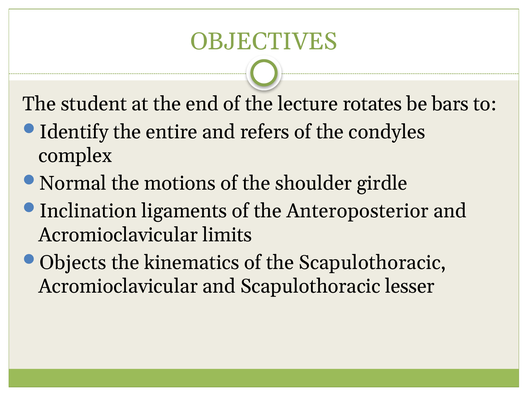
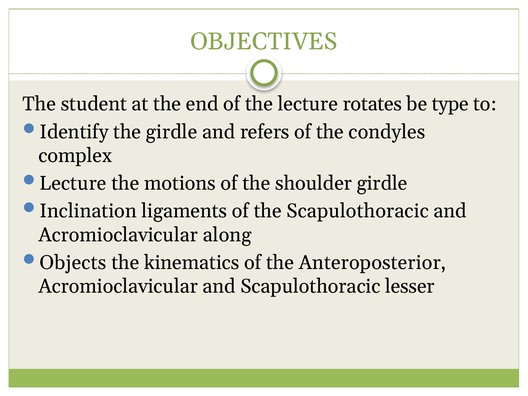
bars: bars -> type
the entire: entire -> girdle
Normal at (73, 183): Normal -> Lecture
the Anteroposterior: Anteroposterior -> Scapulothoracic
limits: limits -> along
the Scapulothoracic: Scapulothoracic -> Anteroposterior
